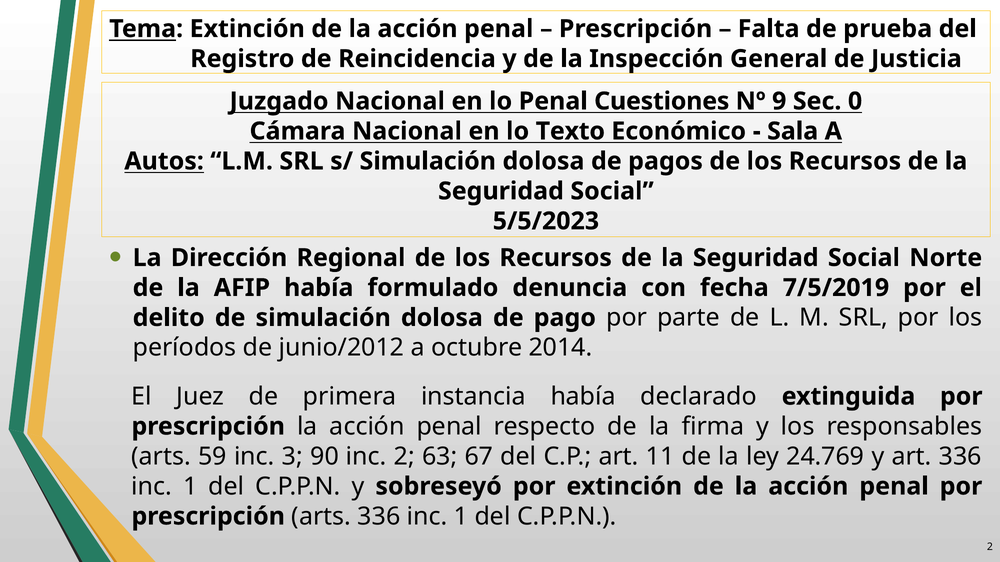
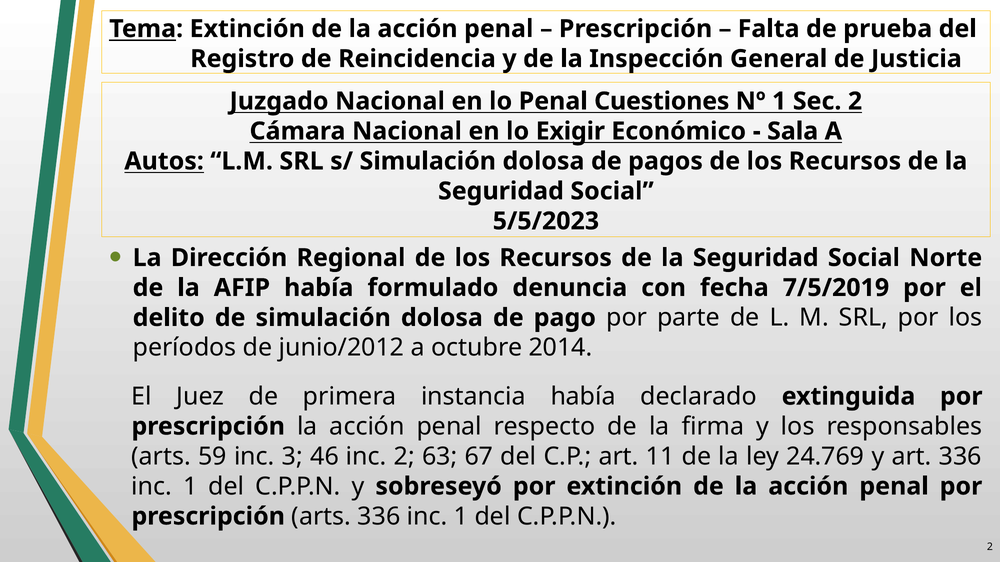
Nº 9: 9 -> 1
Sec 0: 0 -> 2
Texto: Texto -> Exigir
90: 90 -> 46
